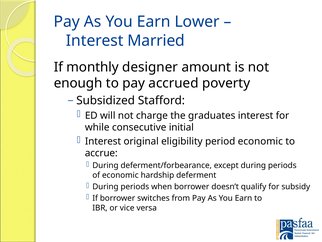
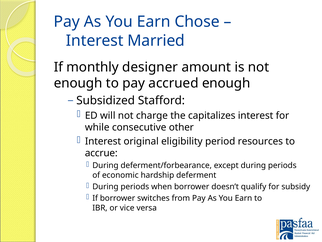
Lower: Lower -> Chose
accrued poverty: poverty -> enough
graduates: graduates -> capitalizes
initial: initial -> other
period economic: economic -> resources
